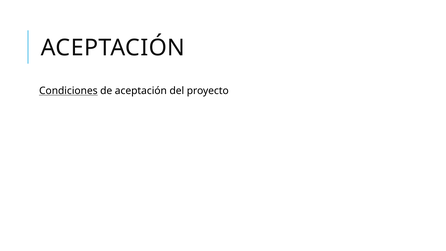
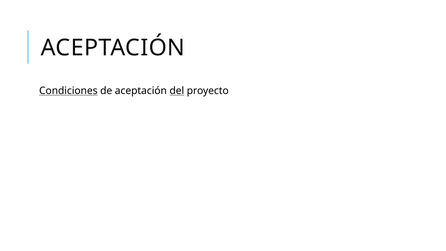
del underline: none -> present
